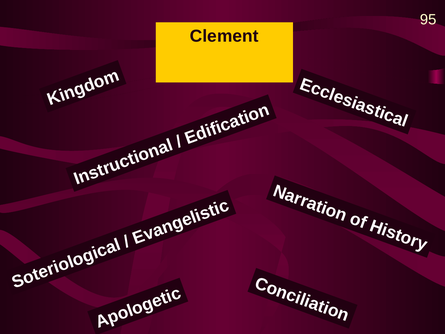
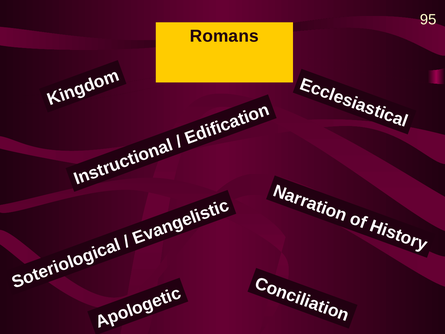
Clement: Clement -> Romans
